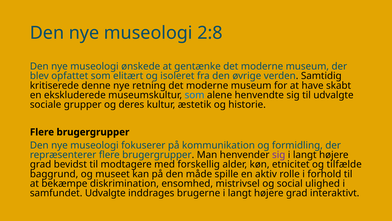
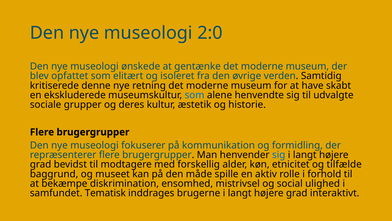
2:8: 2:8 -> 2:0
sig at (279, 155) colour: purple -> blue
samfundet Udvalgte: Udvalgte -> Tematisk
